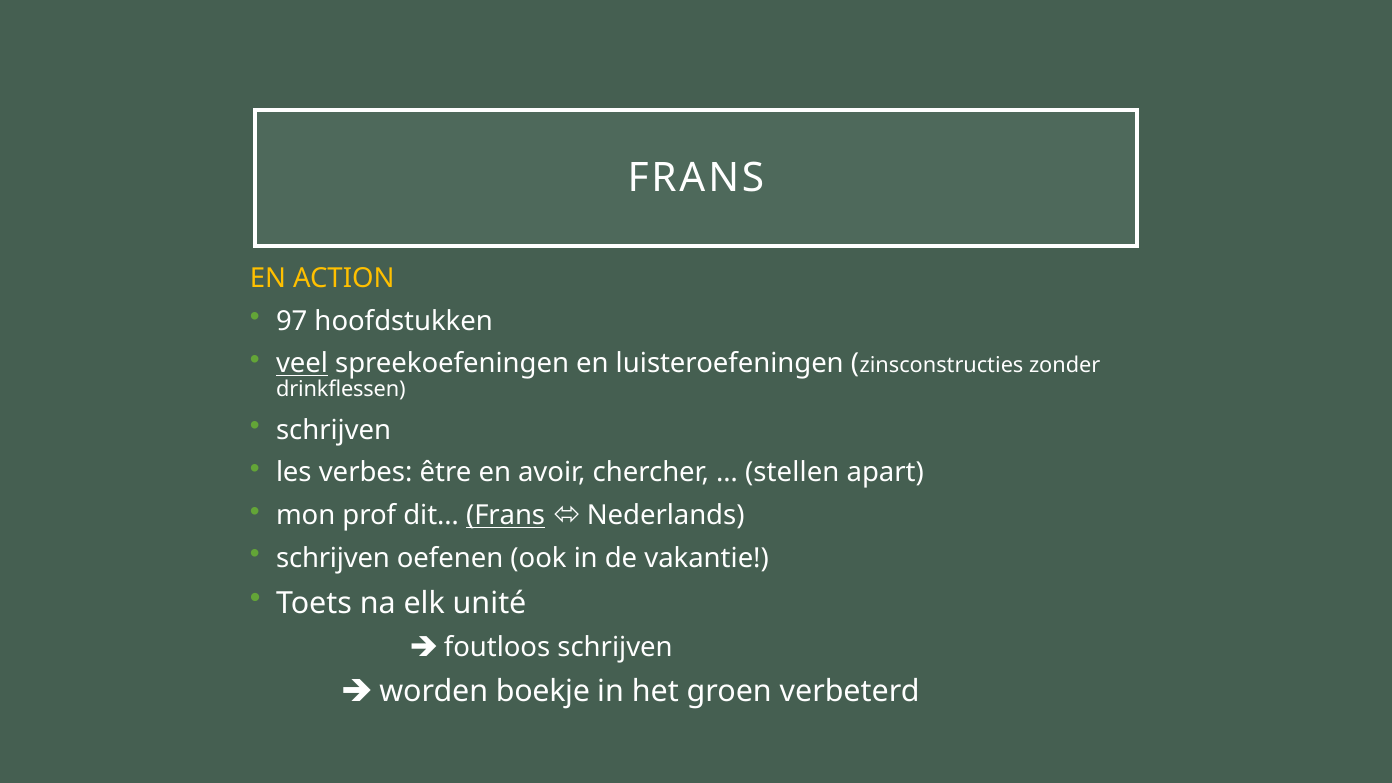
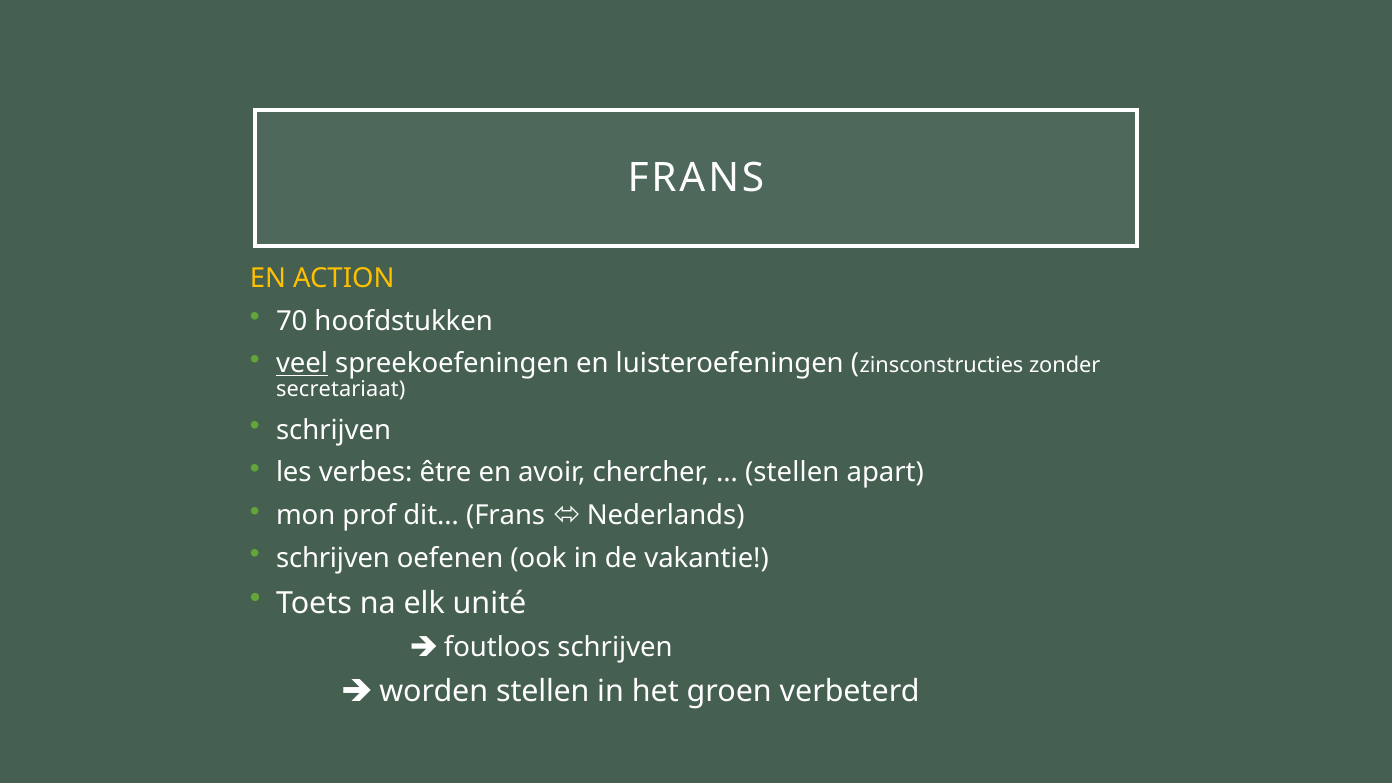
97: 97 -> 70
drinkflessen: drinkflessen -> secretariaat
Frans at (506, 516) underline: present -> none
worden boekje: boekje -> stellen
